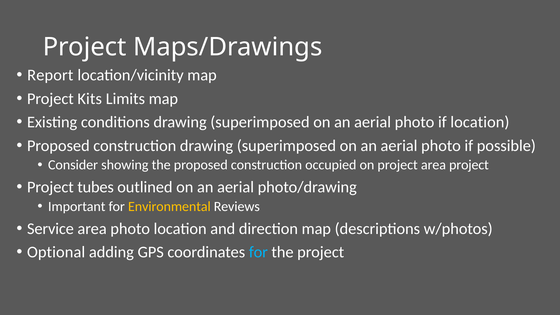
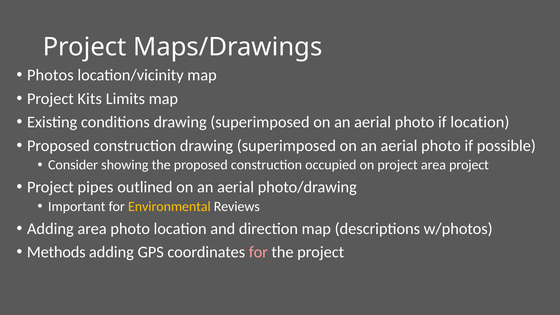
Report: Report -> Photos
tubes: tubes -> pipes
Service at (50, 229): Service -> Adding
Optional: Optional -> Methods
for at (258, 252) colour: light blue -> pink
